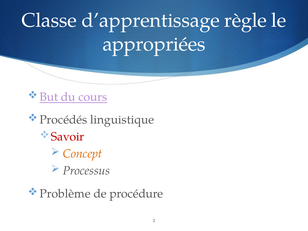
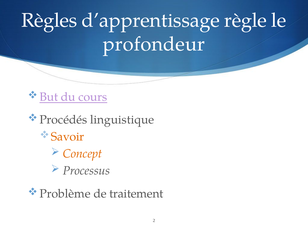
Classe: Classe -> Règles
appropriées: appropriées -> profondeur
Savoir colour: red -> orange
procédure: procédure -> traitement
